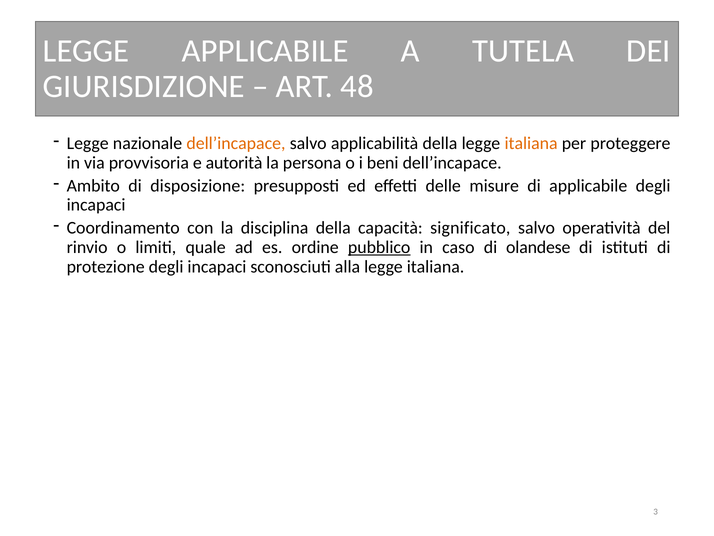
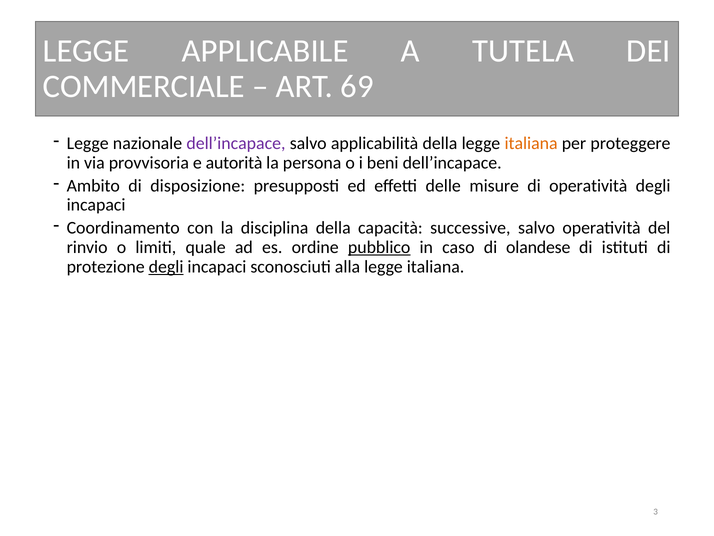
GIURISDIZIONE: GIURISDIZIONE -> COMMERCIALE
48: 48 -> 69
dell’incapace at (236, 143) colour: orange -> purple
di applicabile: applicabile -> operatività
significato: significato -> successive
degli at (166, 266) underline: none -> present
